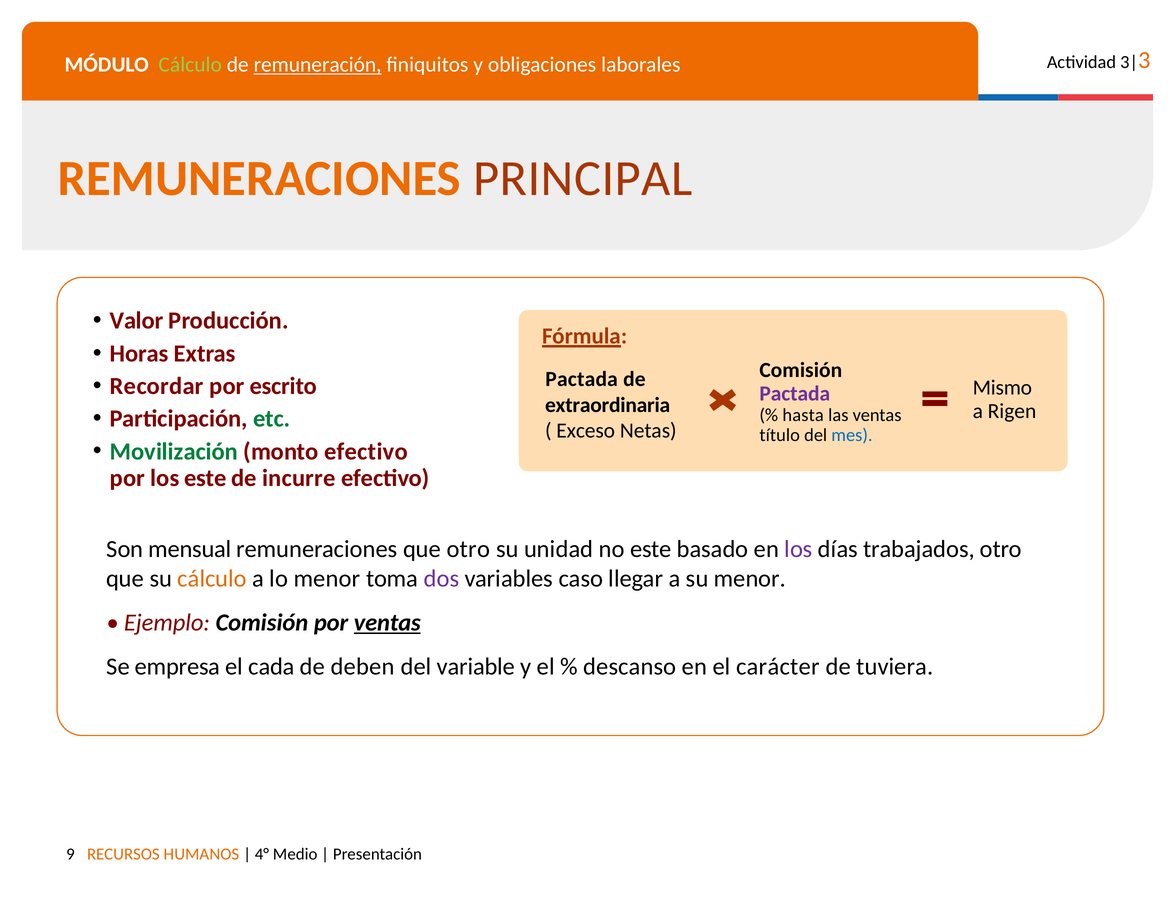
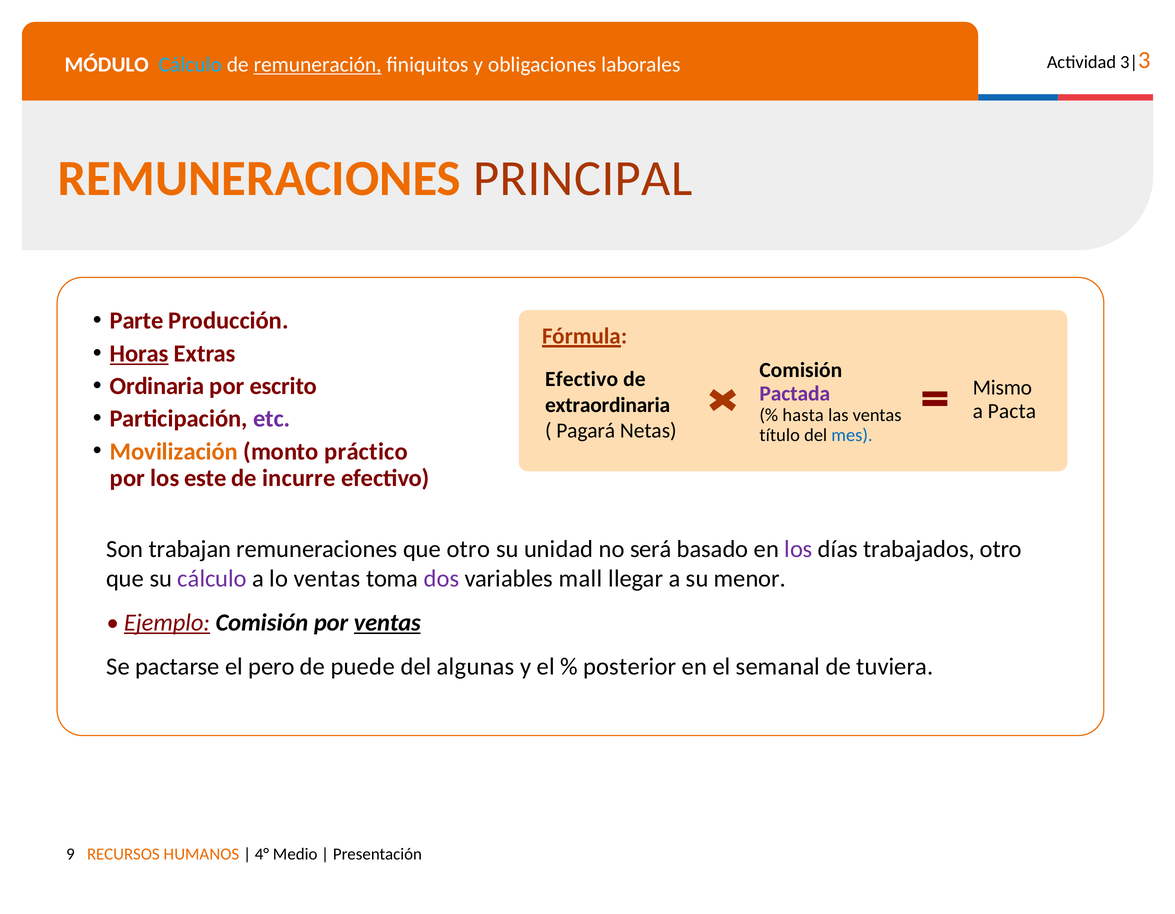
Cálculo at (190, 65) colour: light green -> light blue
Valor: Valor -> Parte
Horas underline: none -> present
Pactada at (582, 379): Pactada -> Efectivo
Recordar: Recordar -> Ordinaria
Rigen: Rigen -> Pacta
etc colour: green -> purple
Exceso: Exceso -> Pagará
Movilización colour: green -> orange
monto efectivo: efectivo -> práctico
mensual: mensual -> trabajan
no este: este -> será
cálculo at (212, 578) colour: orange -> purple
lo menor: menor -> ventas
caso: caso -> mall
Ejemplo underline: none -> present
empresa: empresa -> pactarse
cada: cada -> pero
deben: deben -> puede
variable: variable -> algunas
descanso: descanso -> posterior
carácter: carácter -> semanal
